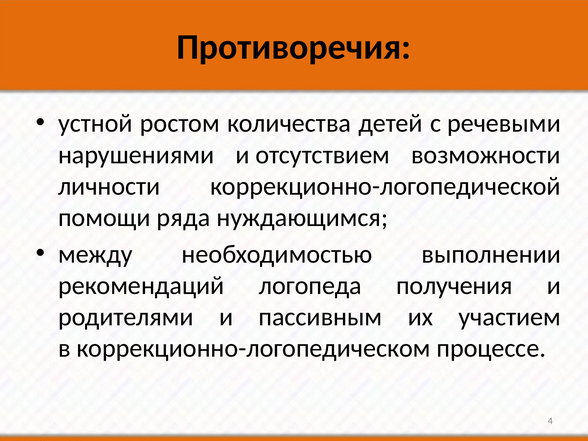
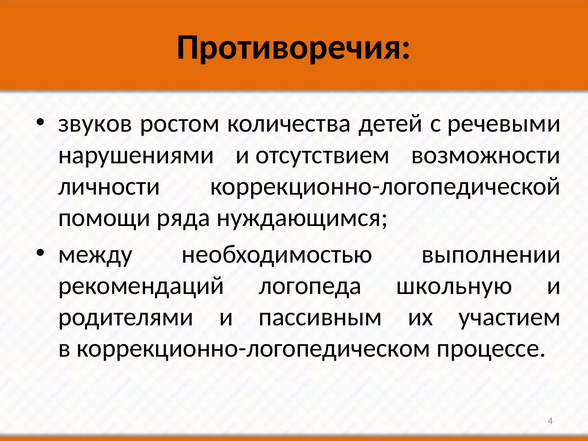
устной: устной -> звуков
получения: получения -> школьную
